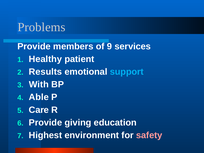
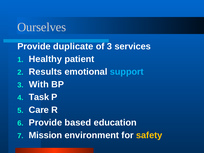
Problems: Problems -> Ourselves
members: members -> duplicate
of 9: 9 -> 3
Able: Able -> Task
giving: giving -> based
Highest: Highest -> Mission
safety colour: pink -> yellow
